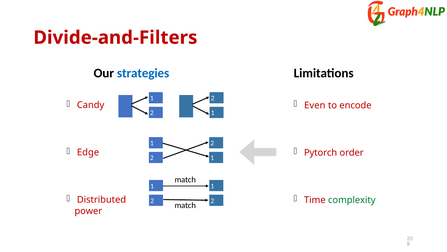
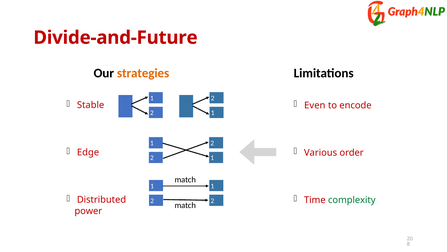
Divide-and-Filters: Divide-and-Filters -> Divide-and-Future
strategies colour: blue -> orange
Candy: Candy -> Stable
Pytorch: Pytorch -> Various
